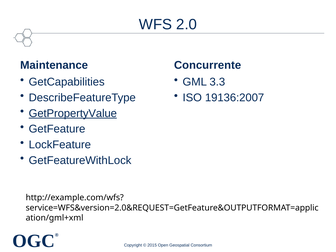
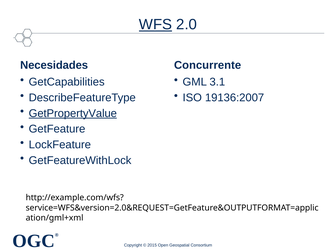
WFS underline: none -> present
Maintenance: Maintenance -> Necesidades
3.3: 3.3 -> 3.1
